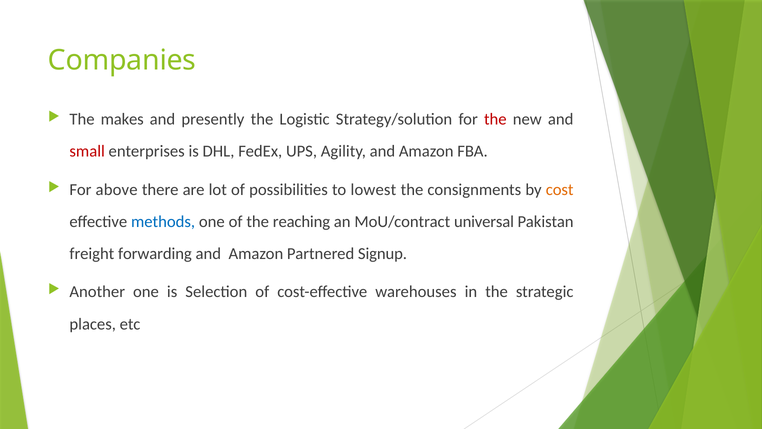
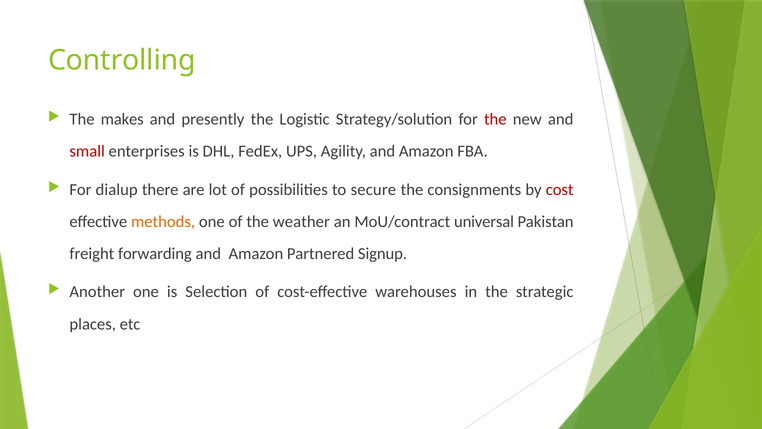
Companies: Companies -> Controlling
above: above -> dialup
lowest: lowest -> secure
cost colour: orange -> red
methods colour: blue -> orange
reaching: reaching -> weather
